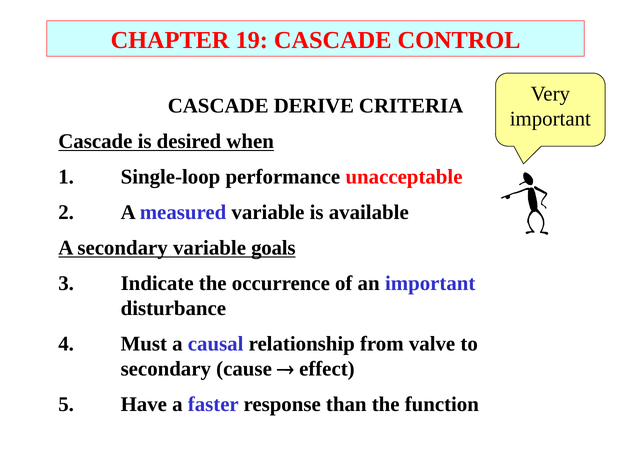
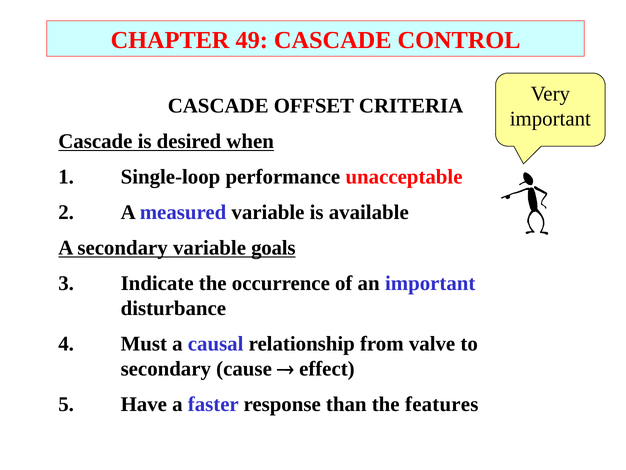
19: 19 -> 49
DERIVE: DERIVE -> OFFSET
function: function -> features
